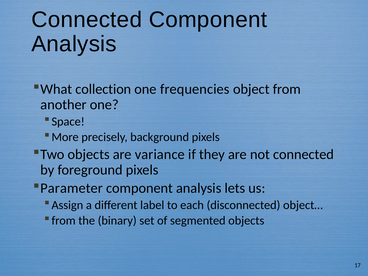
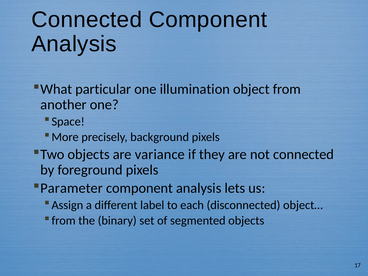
collection: collection -> particular
frequencies: frequencies -> illumination
